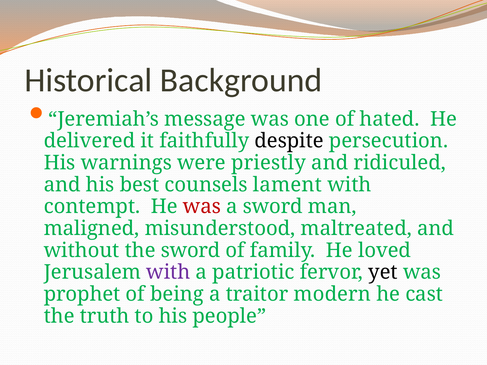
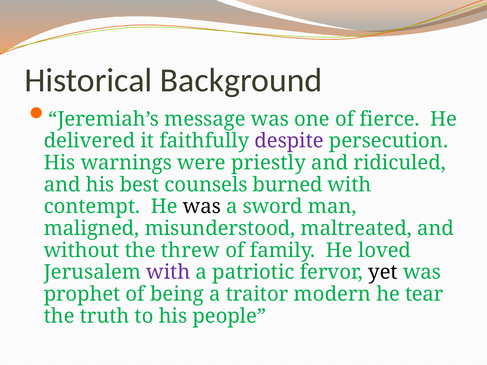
hated: hated -> fierce
despite colour: black -> purple
lament: lament -> burned
was at (202, 207) colour: red -> black
the sword: sword -> threw
cast: cast -> tear
